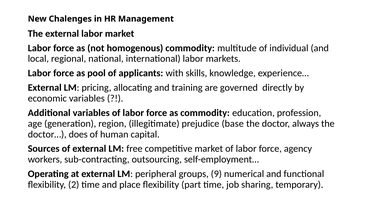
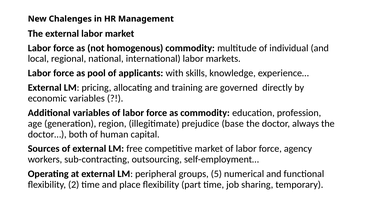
does: does -> both
9: 9 -> 5
